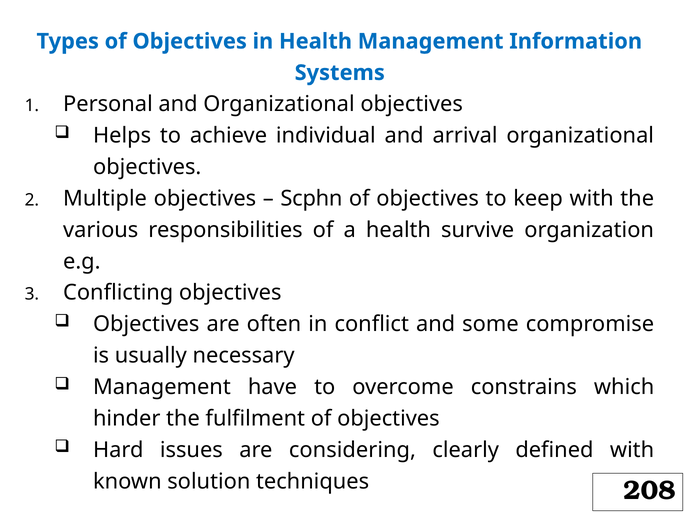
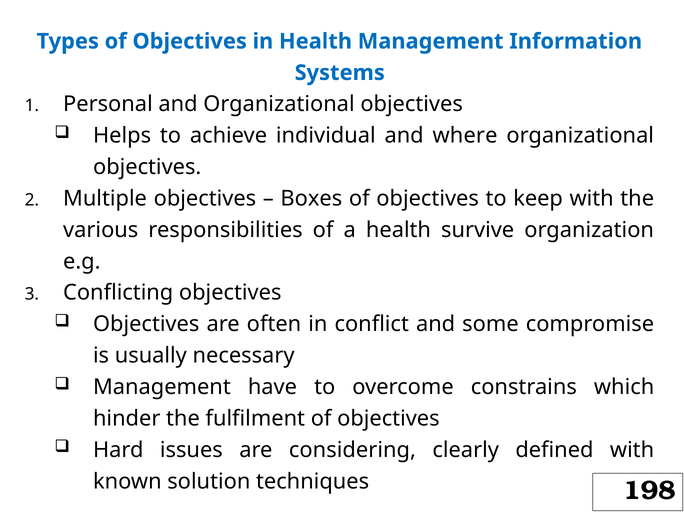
arrival: arrival -> where
Scphn: Scphn -> Boxes
208: 208 -> 198
